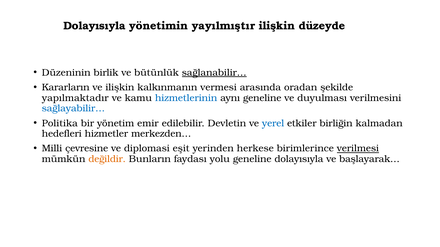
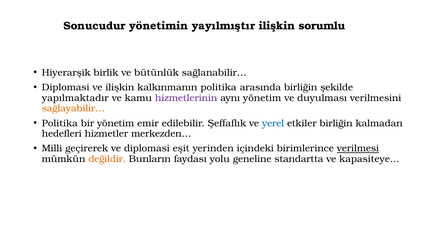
Dolayısıyla at (95, 26): Dolayısıyla -> Sonucudur
düzeyde: düzeyde -> sorumlu
Düzeninin: Düzeninin -> Hiyerarşik
sağlanabilir… underline: present -> none
Kararların at (66, 88): Kararların -> Diplomasi
kalkınmanın vermesi: vermesi -> politika
arasında oradan: oradan -> birliğin
hizmetlerinin colour: blue -> purple
aynı geneline: geneline -> yönetim
sağlayabilir… colour: blue -> orange
Devletin: Devletin -> Şeffaflık
çevresine: çevresine -> geçirerek
herkese: herkese -> içindeki
geneline dolayısıyla: dolayısıyla -> standartta
başlayarak…: başlayarak… -> kapasiteye…
